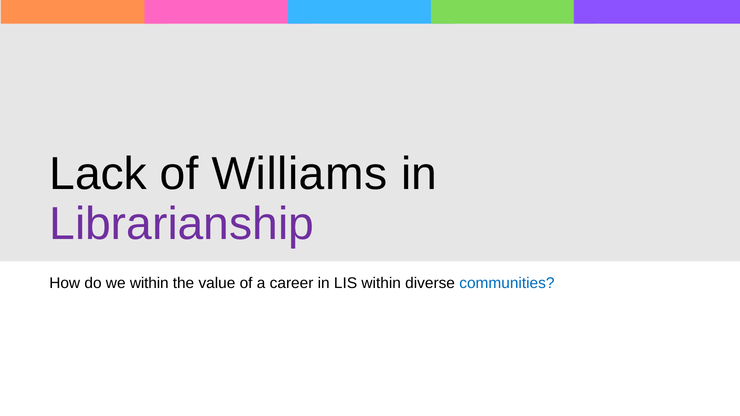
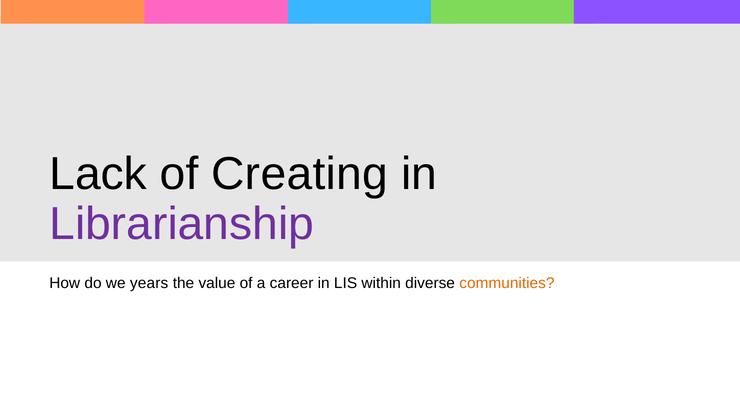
Williams: Williams -> Creating
we within: within -> years
communities colour: blue -> orange
